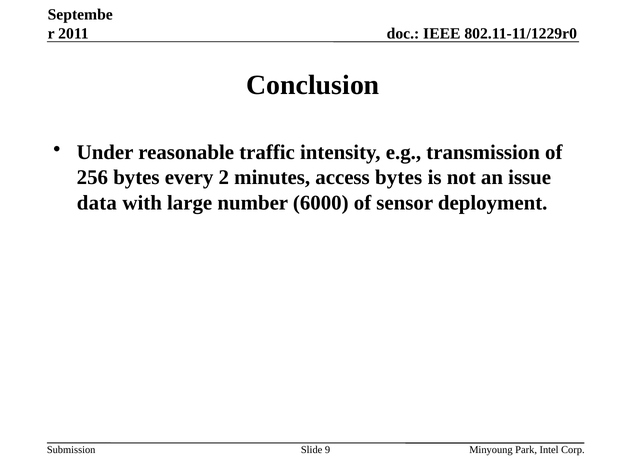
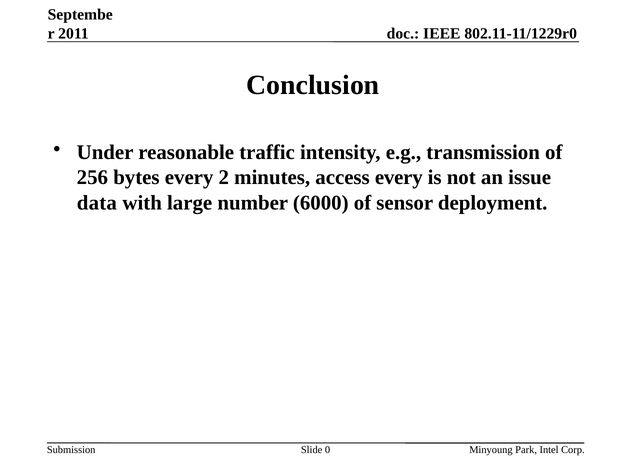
access bytes: bytes -> every
9: 9 -> 0
